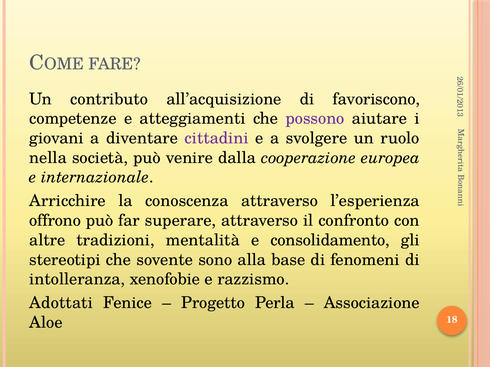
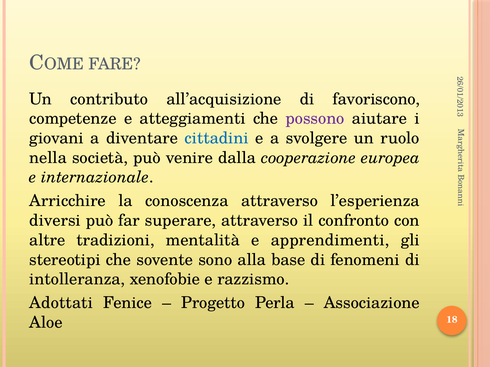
cittadini colour: purple -> blue
offrono: offrono -> diversi
consolidamento: consolidamento -> apprendimenti
